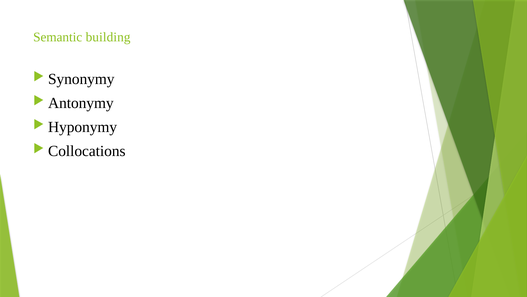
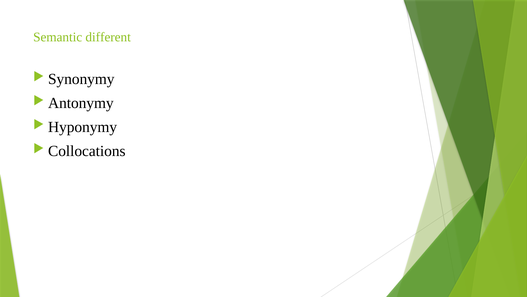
building: building -> different
